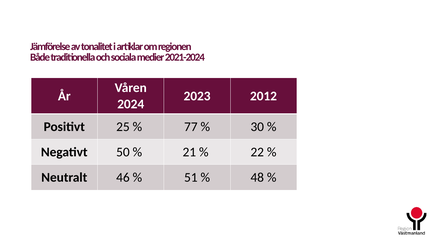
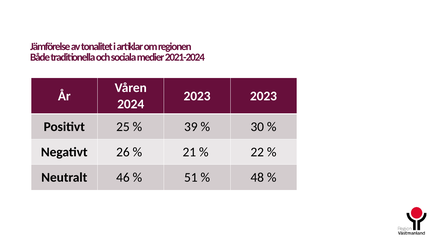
2023 2012: 2012 -> 2023
77: 77 -> 39
50: 50 -> 26
